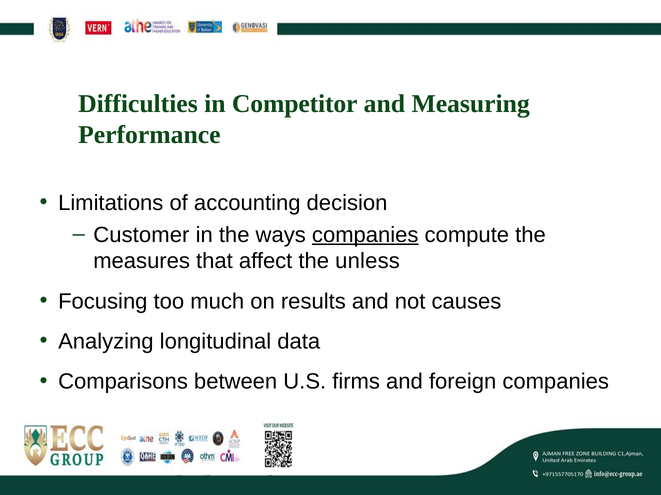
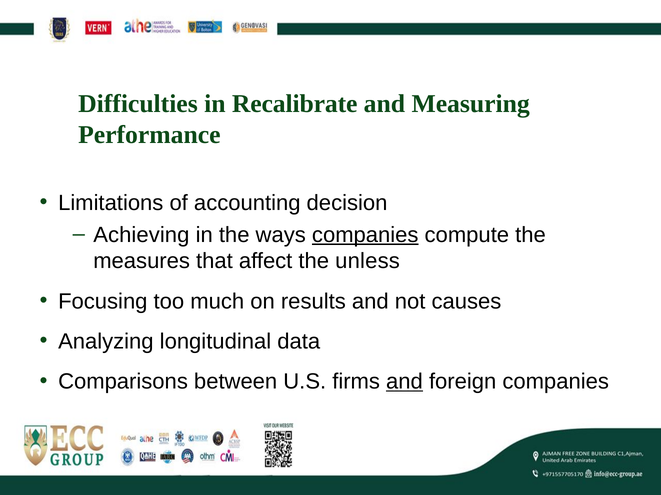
Competitor: Competitor -> Recalibrate
Customer: Customer -> Achieving
and at (404, 382) underline: none -> present
